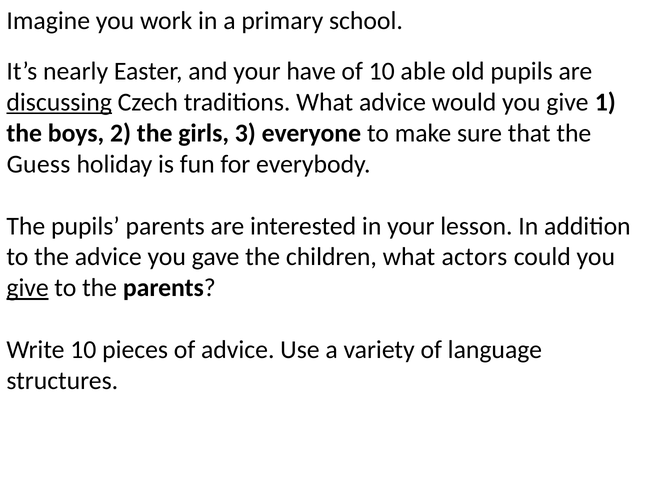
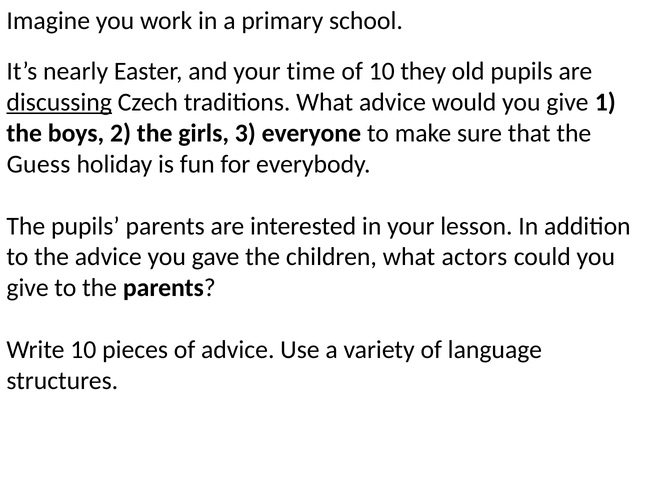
have: have -> time
able: able -> they
give at (28, 288) underline: present -> none
